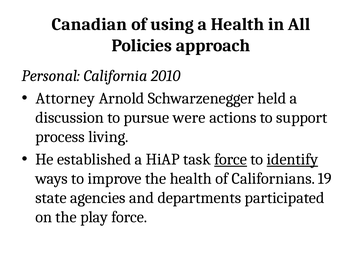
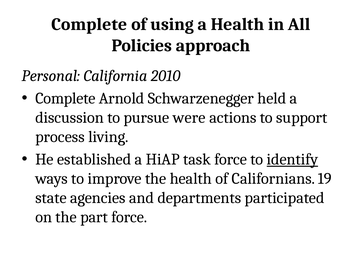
Canadian at (89, 24): Canadian -> Complete
Attorney at (65, 98): Attorney -> Complete
force at (231, 160) underline: present -> none
play: play -> part
